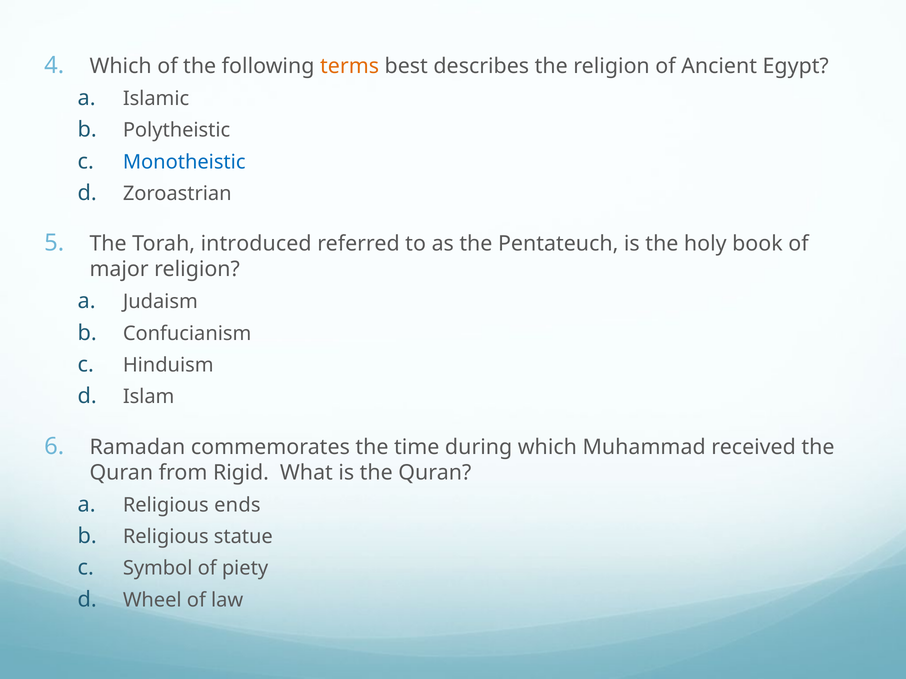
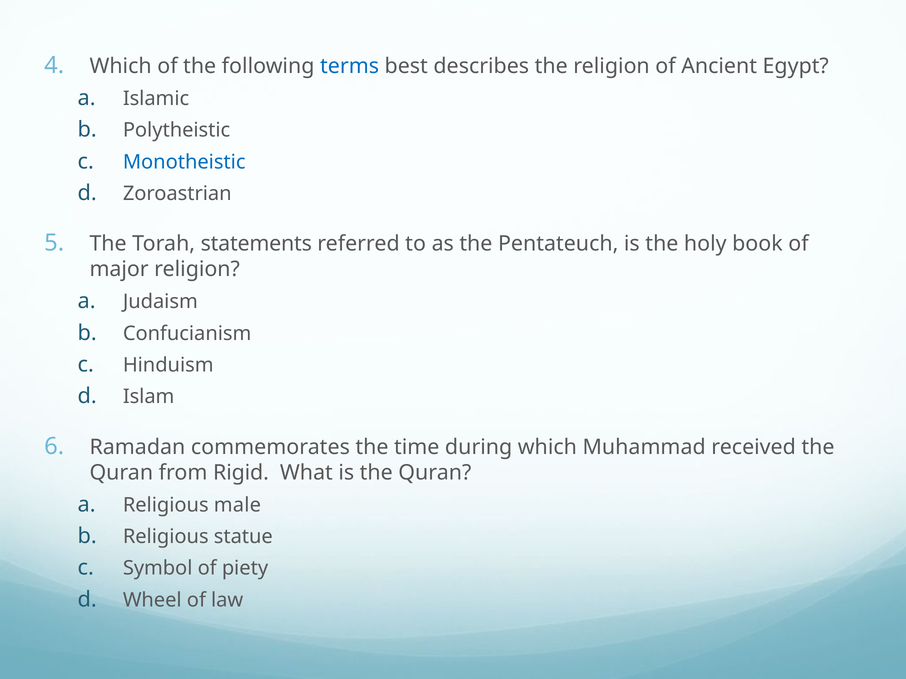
terms colour: orange -> blue
introduced: introduced -> statements
ends: ends -> male
